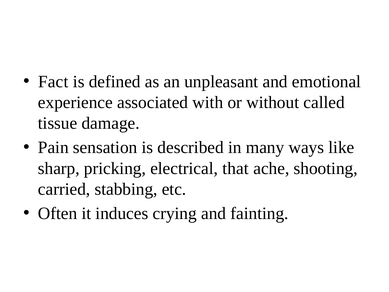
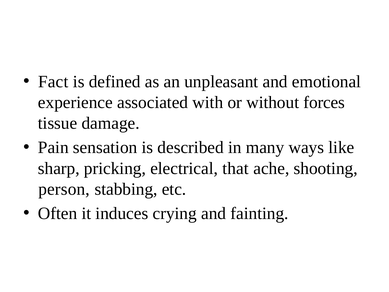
called: called -> forces
carried: carried -> person
